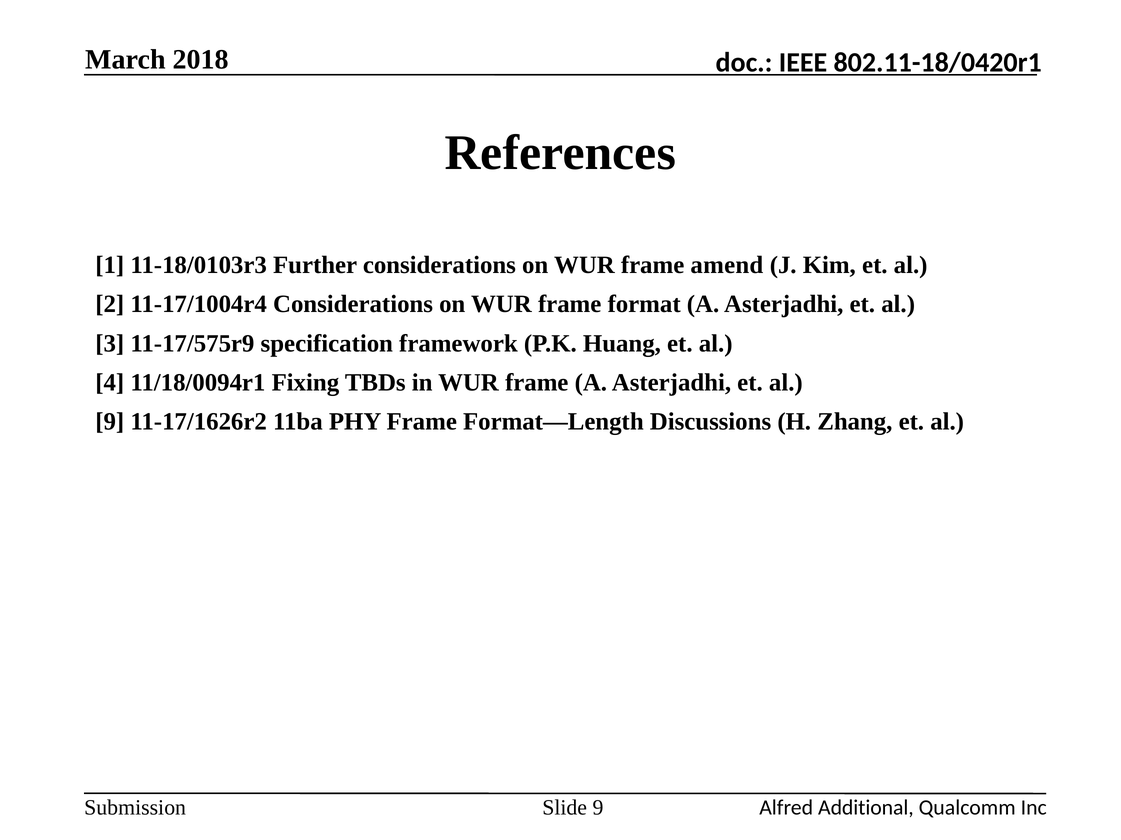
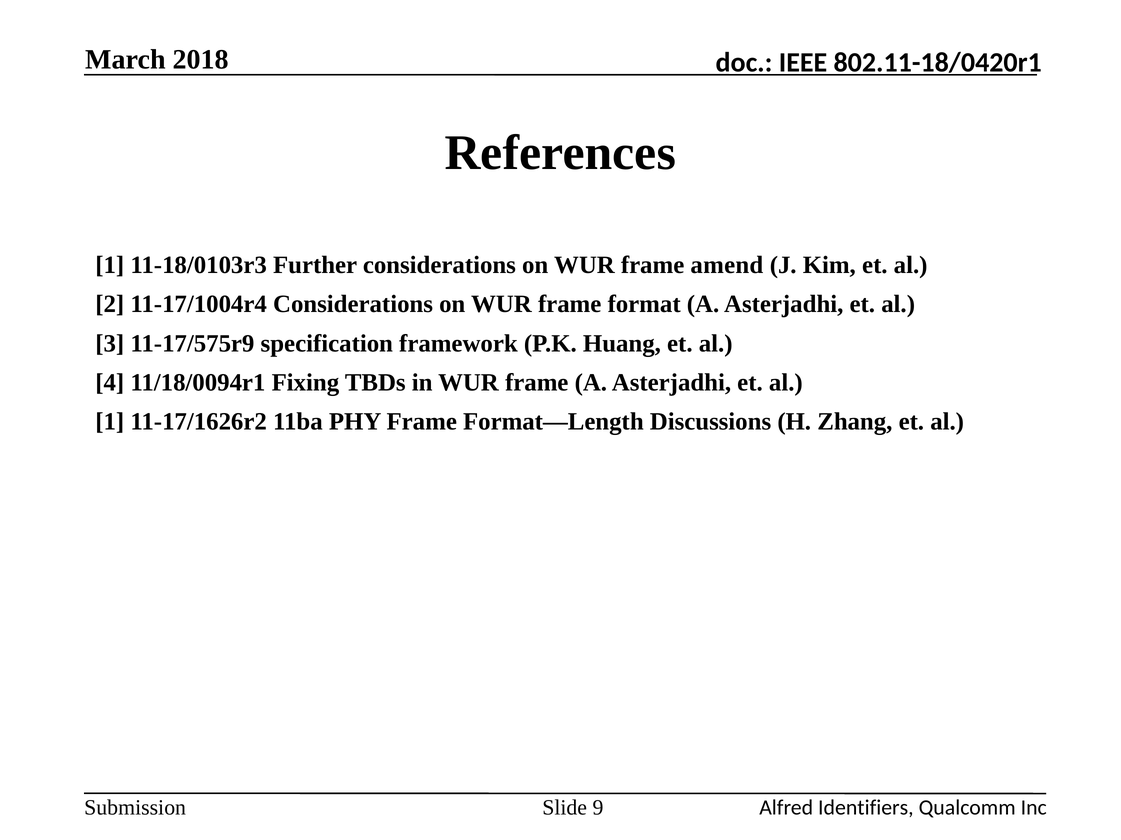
9 at (110, 422): 9 -> 1
Additional: Additional -> Identifiers
